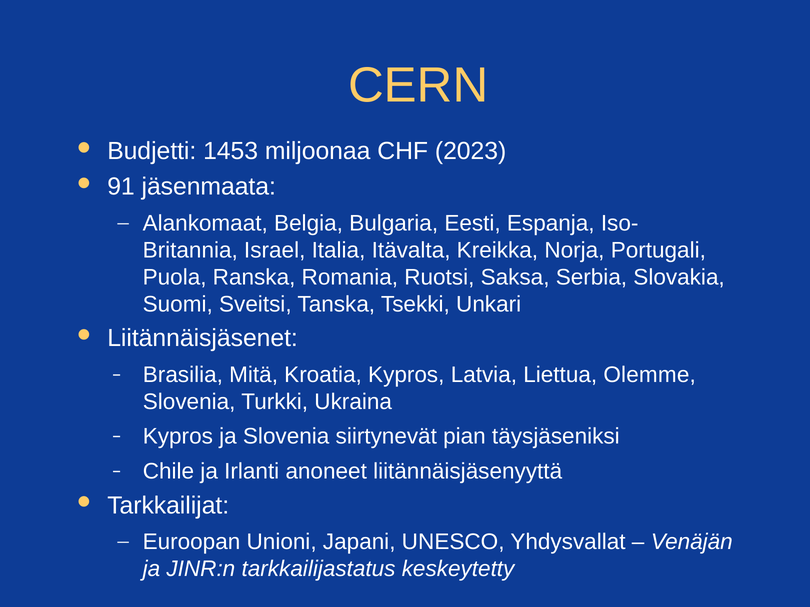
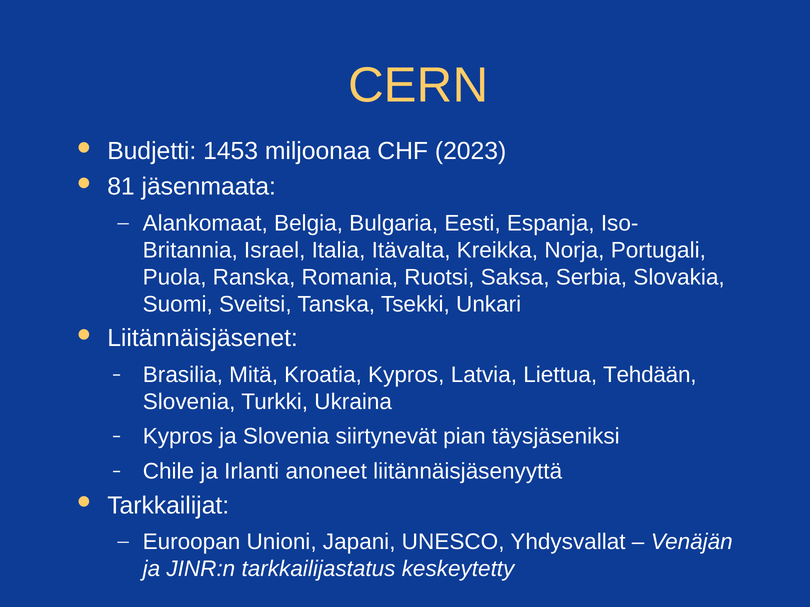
91: 91 -> 81
Olemme: Olemme -> Tehdään
